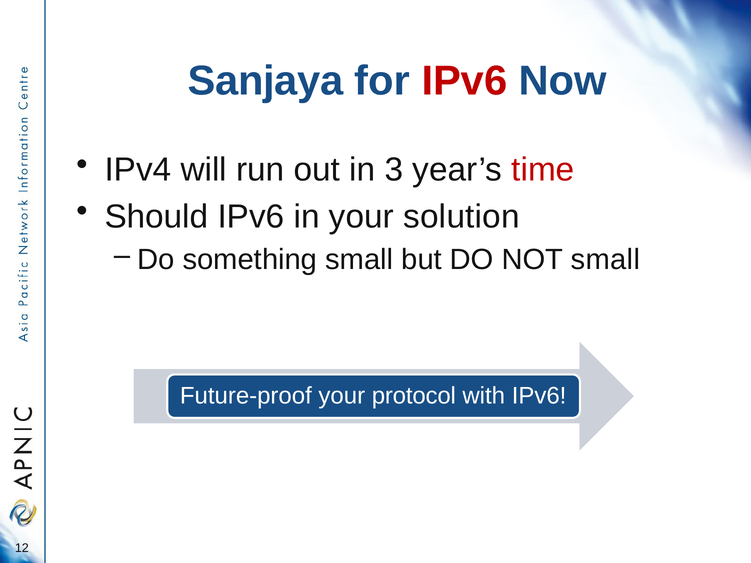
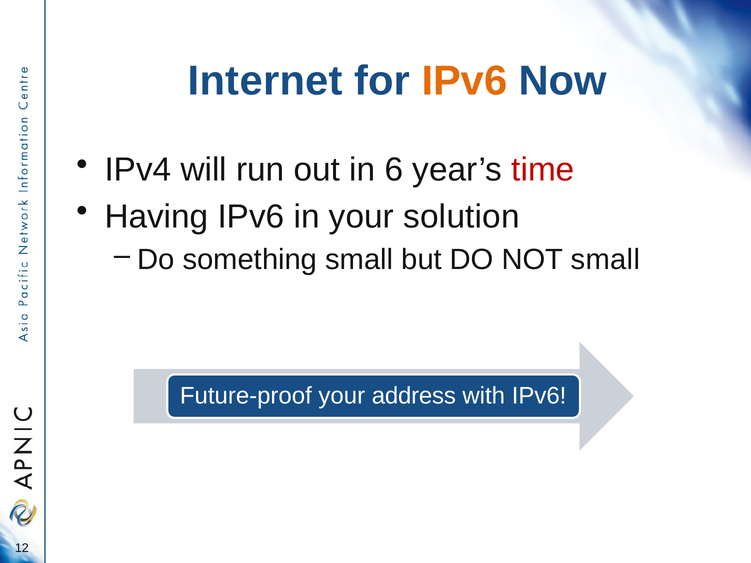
Sanjaya: Sanjaya -> Internet
IPv6 at (464, 81) colour: red -> orange
3: 3 -> 6
Should: Should -> Having
protocol: protocol -> address
